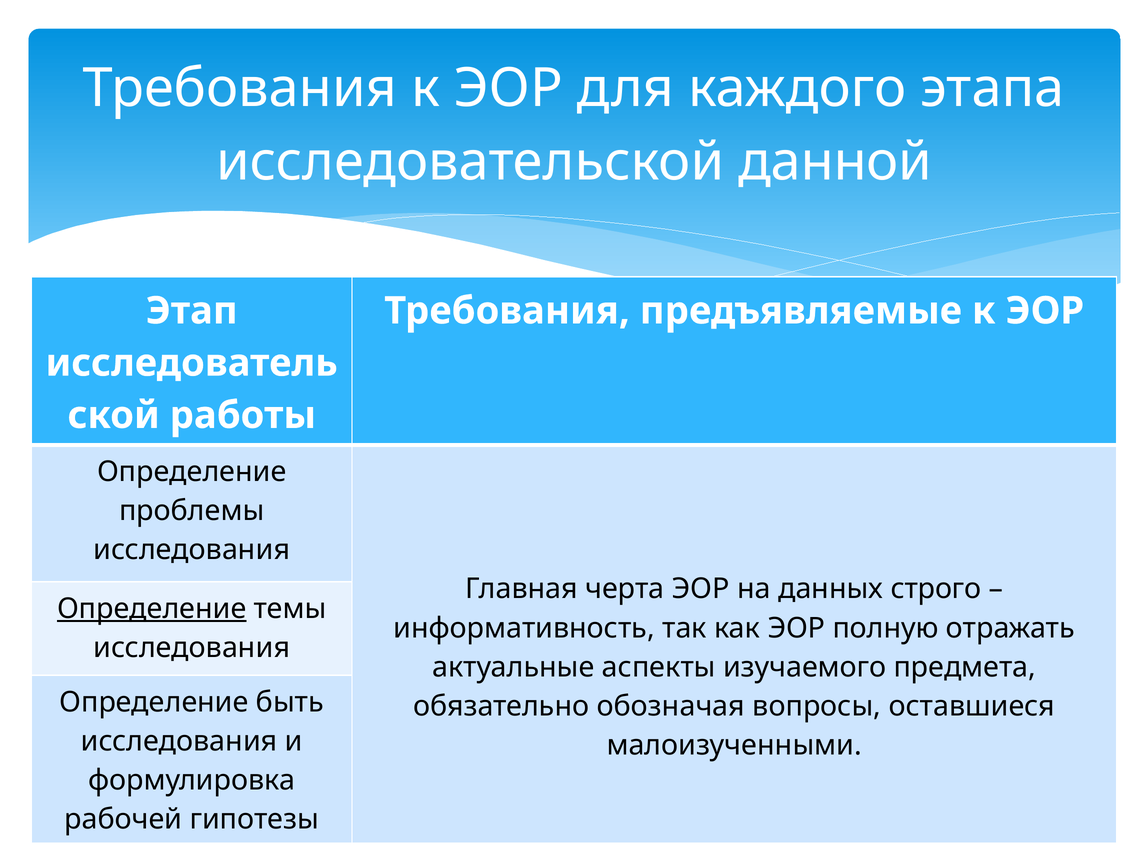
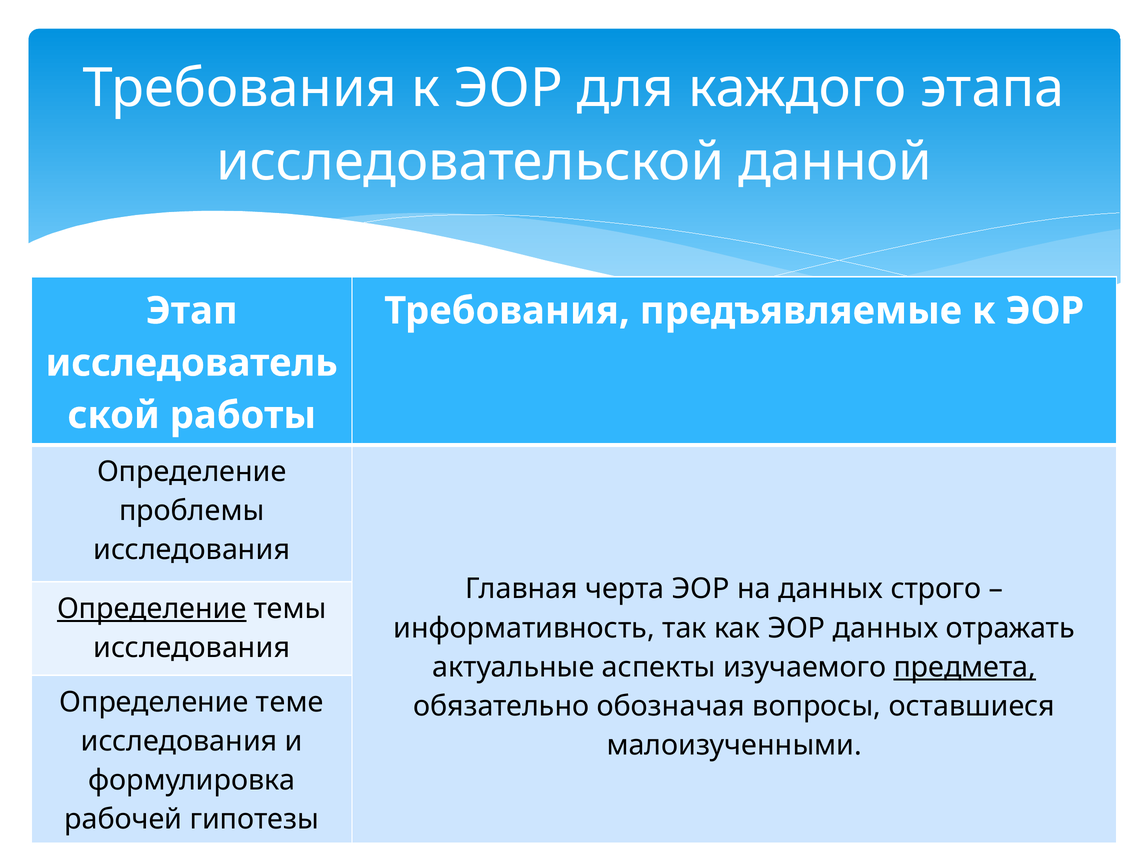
ЭОР полную: полную -> данных
предмета underline: none -> present
быть: быть -> теме
